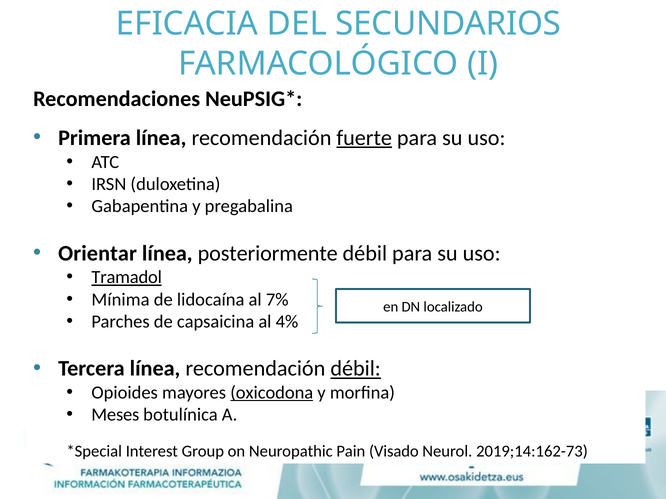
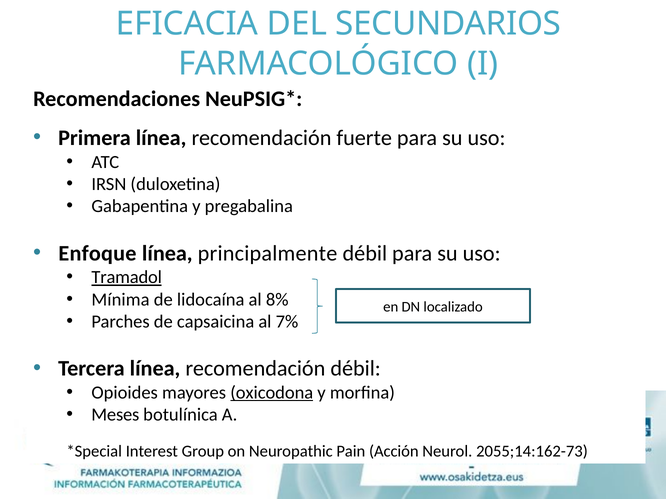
fuerte underline: present -> none
Orientar: Orientar -> Enfoque
posteriormente: posteriormente -> principalmente
7%: 7% -> 8%
4%: 4% -> 7%
débil at (356, 369) underline: present -> none
Visado: Visado -> Acción
2019;14:162-73: 2019;14:162-73 -> 2055;14:162-73
